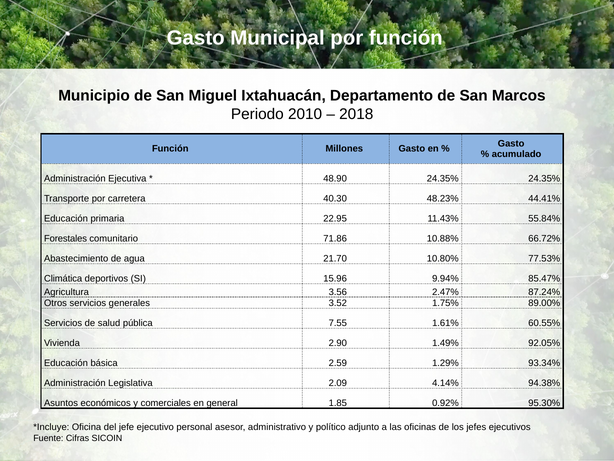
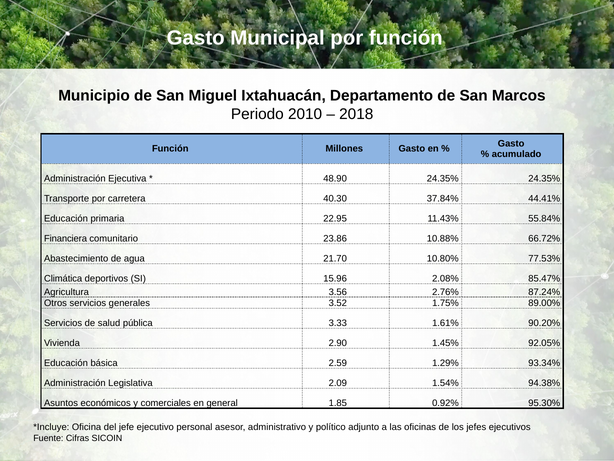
48.23%: 48.23% -> 37.84%
Forestales: Forestales -> Financiera
71.86: 71.86 -> 23.86
9.94%: 9.94% -> 2.08%
2.47%: 2.47% -> 2.76%
7.55: 7.55 -> 3.33
60.55%: 60.55% -> 90.20%
1.49%: 1.49% -> 1.45%
4.14%: 4.14% -> 1.54%
